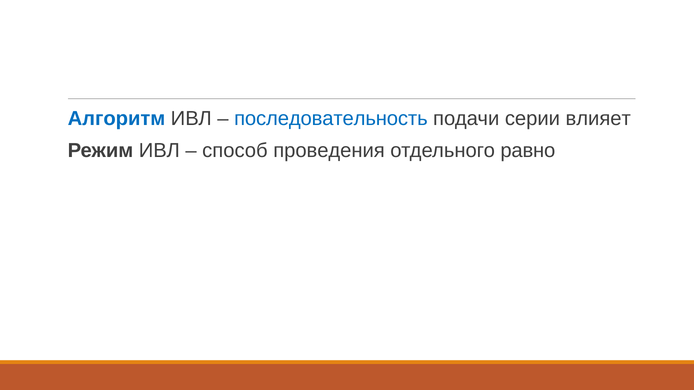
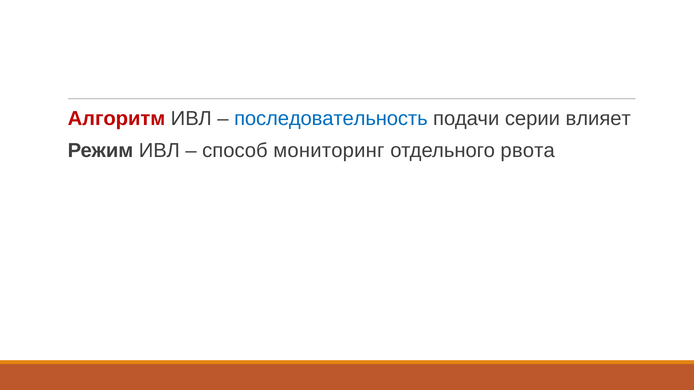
Алгоритм colour: blue -> red
проведения: проведения -> мониторинг
равно: равно -> рвота
